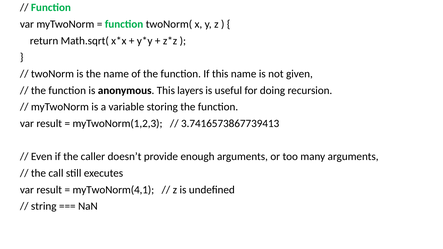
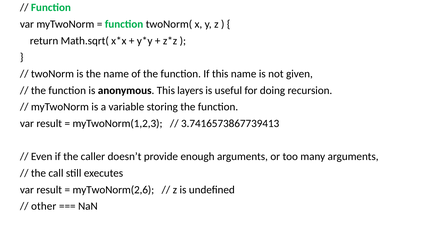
myTwoNorm(4,1: myTwoNorm(4,1 -> myTwoNorm(2,6
string: string -> other
